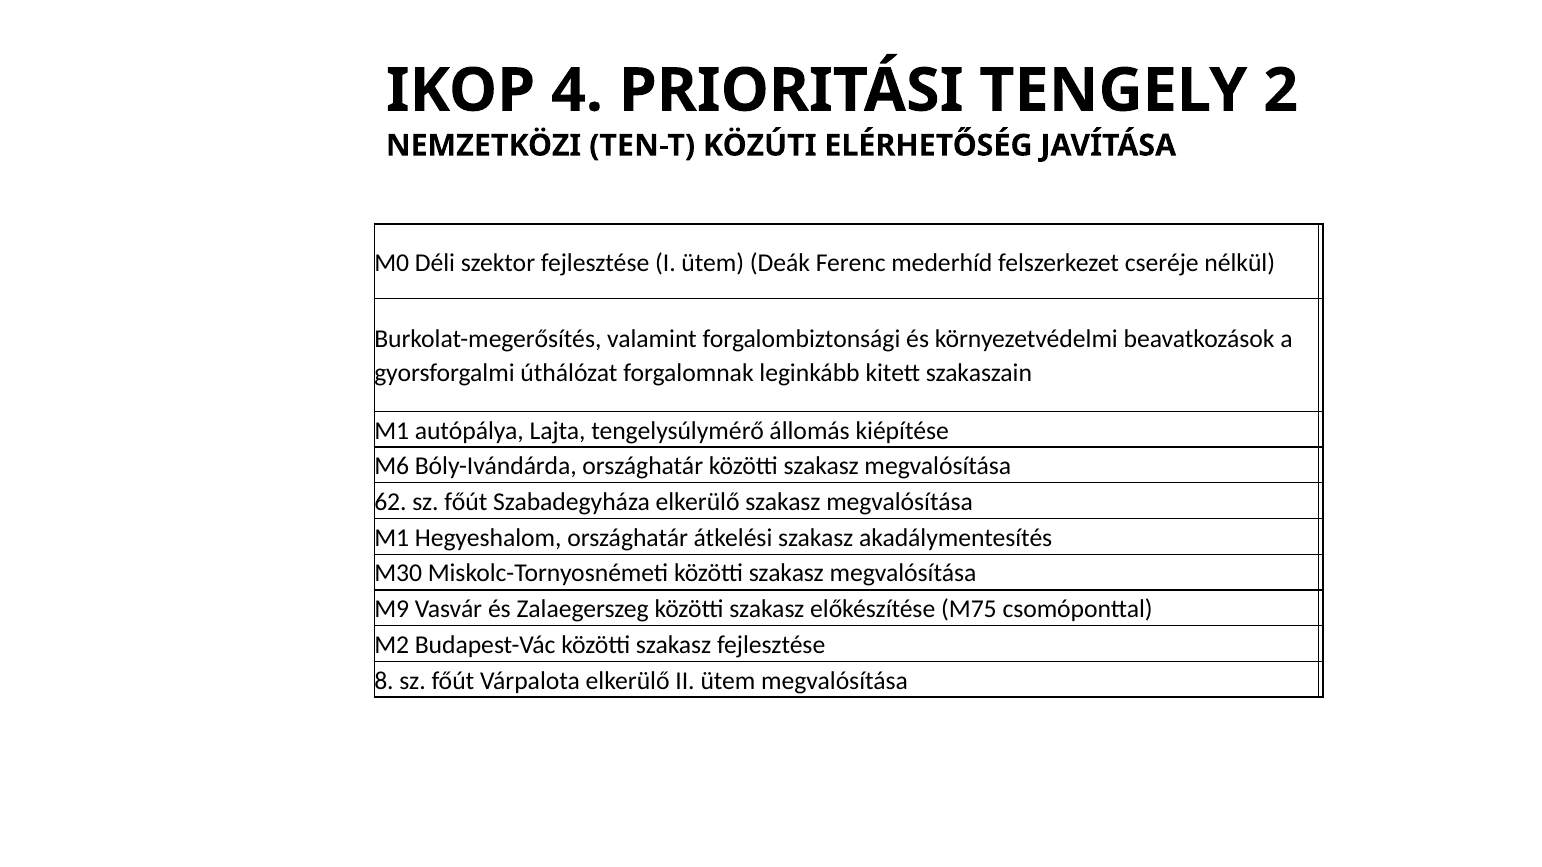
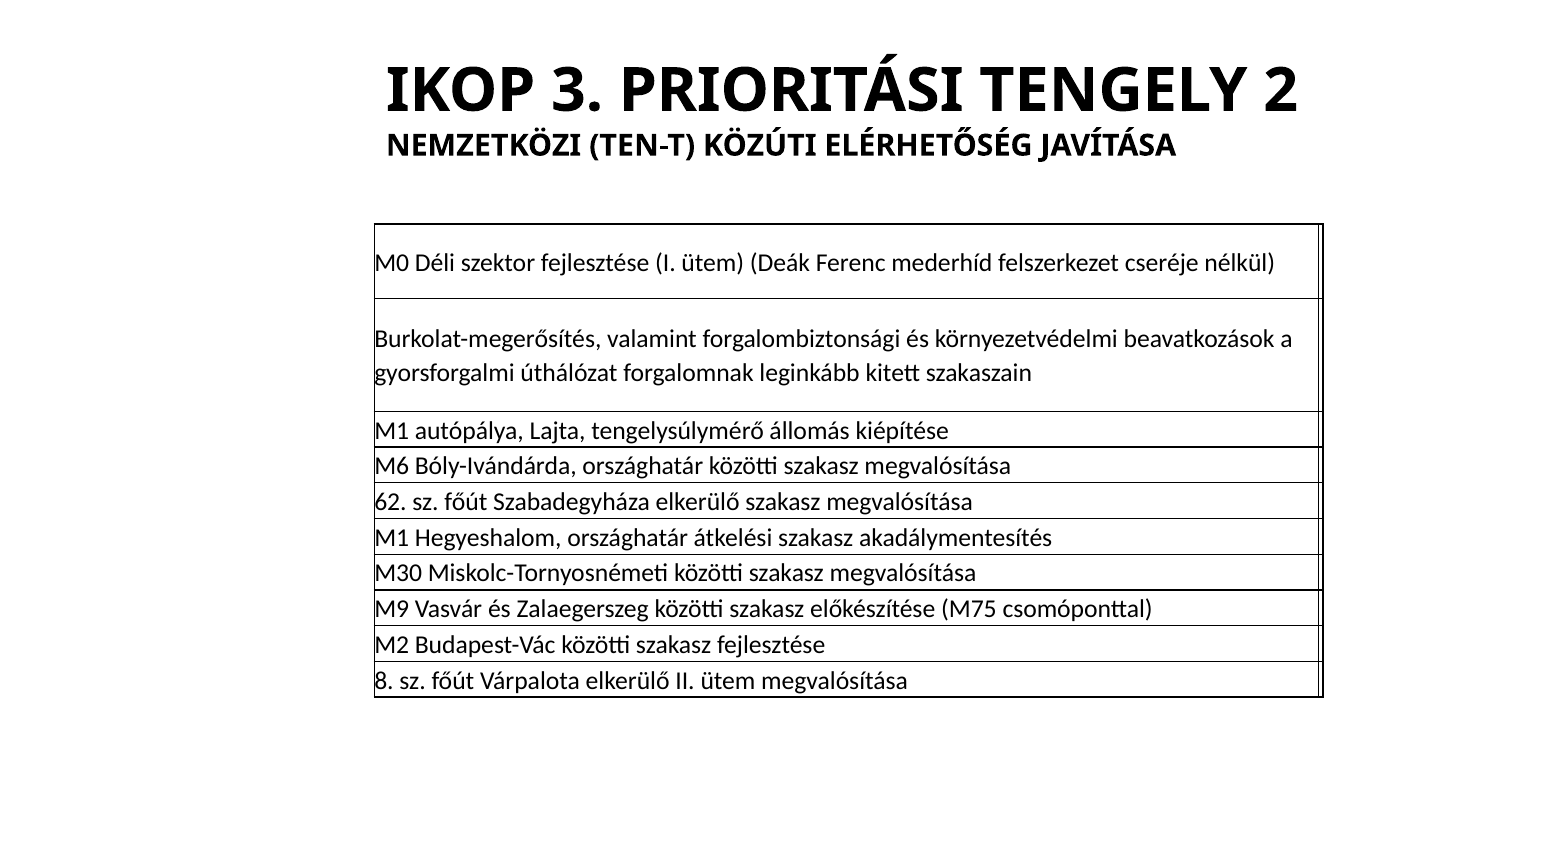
4: 4 -> 3
